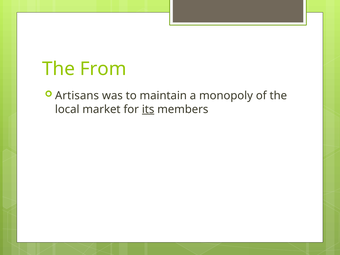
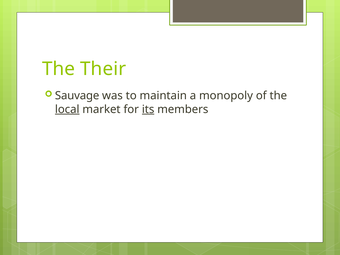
From: From -> Their
Artisans: Artisans -> Sauvage
local underline: none -> present
